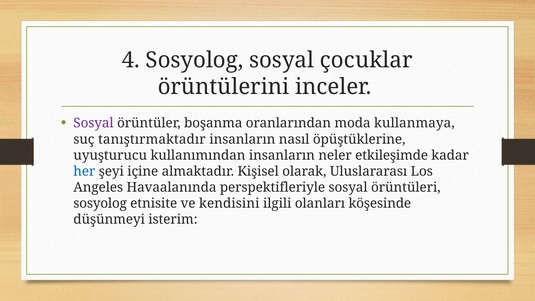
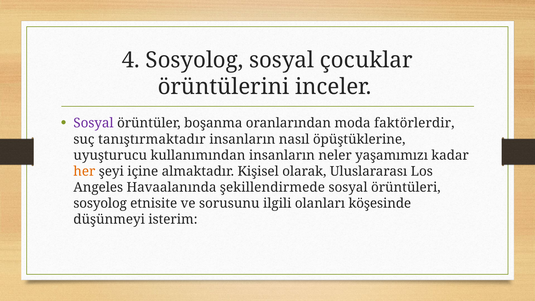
kullanmaya: kullanmaya -> faktörlerdir
etkileşimde: etkileşimde -> yaşamımızı
her colour: blue -> orange
perspektifleriyle: perspektifleriyle -> şekillendirmede
kendisini: kendisini -> sorusunu
